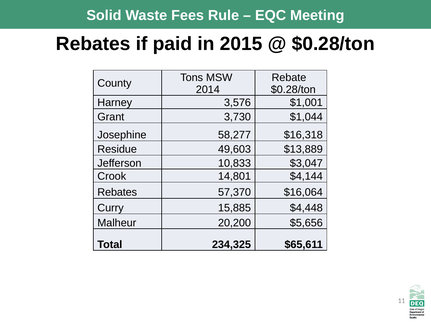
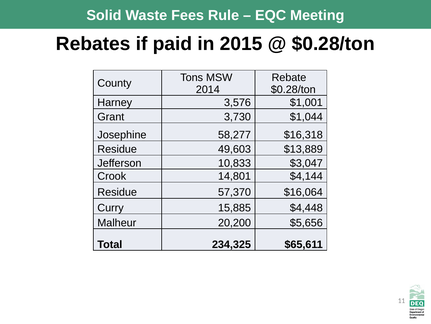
Rebates at (117, 192): Rebates -> Residue
